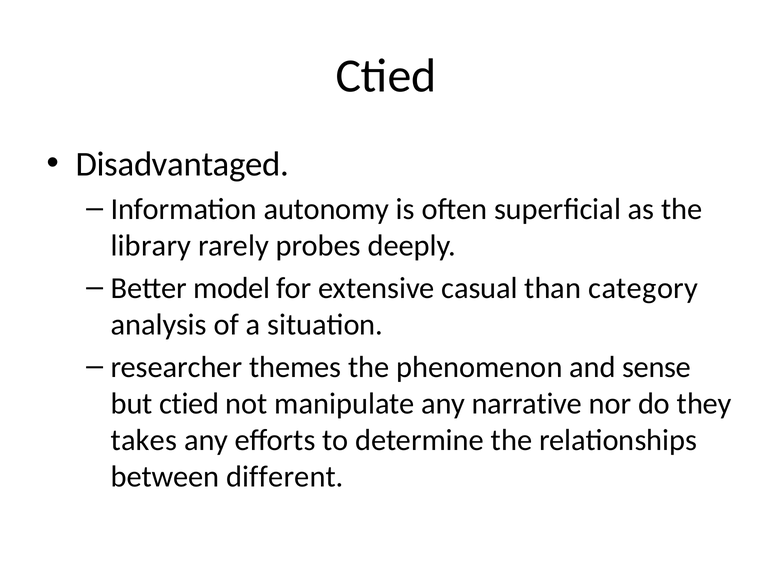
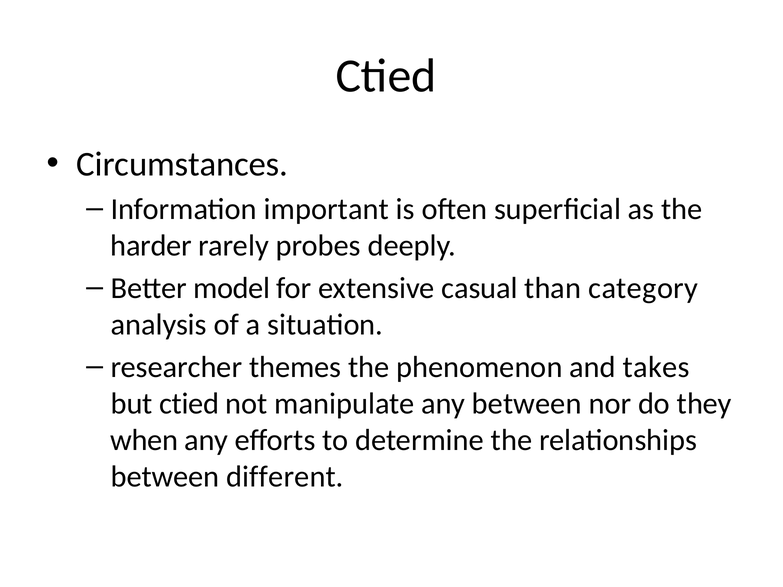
Disadvantaged: Disadvantaged -> Circumstances
autonomy: autonomy -> important
library: library -> harder
sense: sense -> takes
any narrative: narrative -> between
takes: takes -> when
